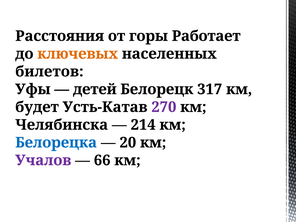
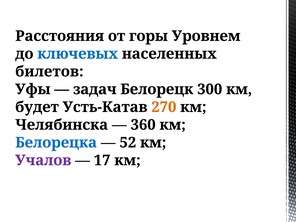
Работает: Работает -> Уровнем
ключевых colour: orange -> blue
детей: детей -> задач
317: 317 -> 300
270 colour: purple -> orange
214: 214 -> 360
20: 20 -> 52
66: 66 -> 17
